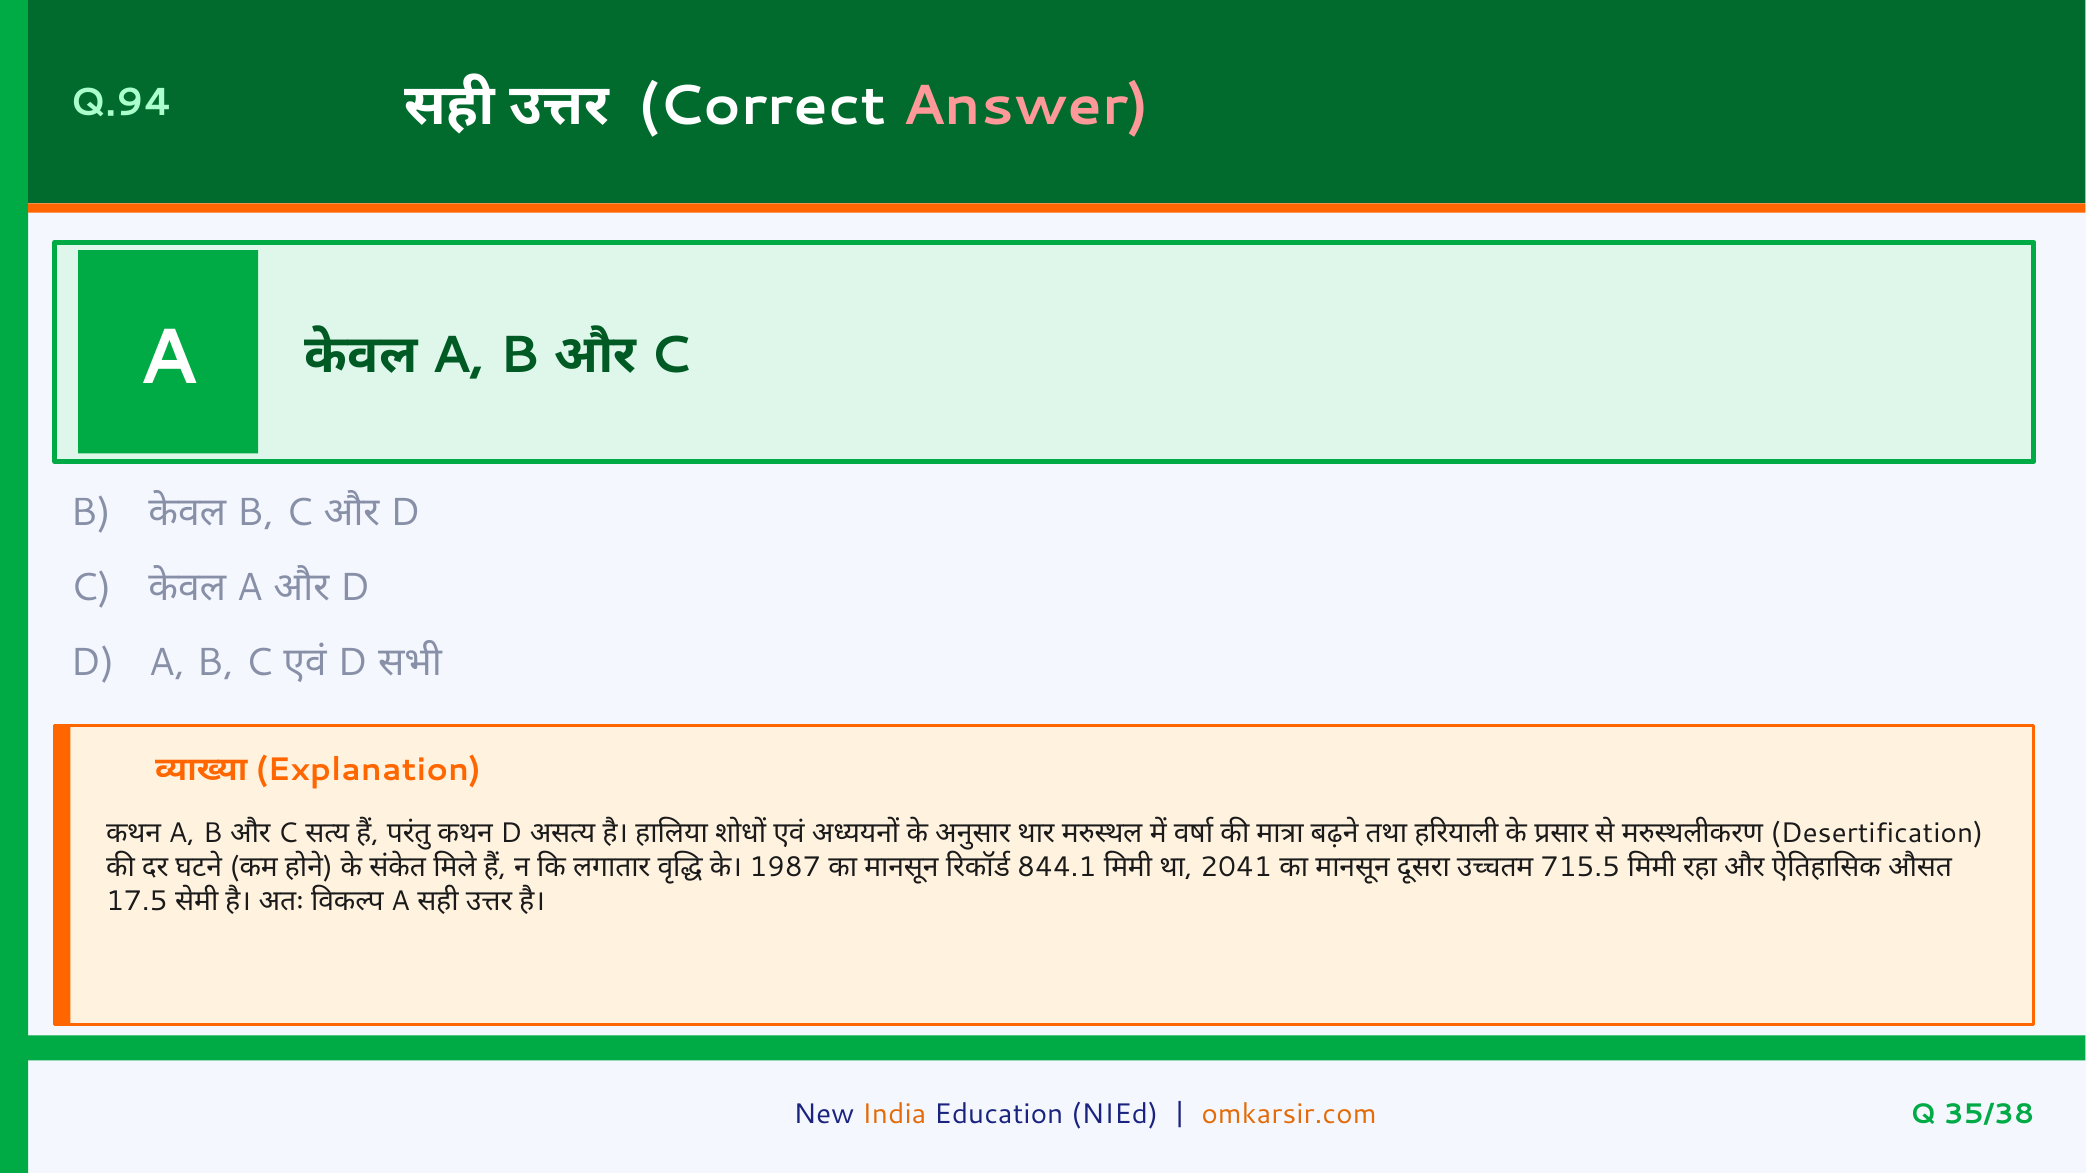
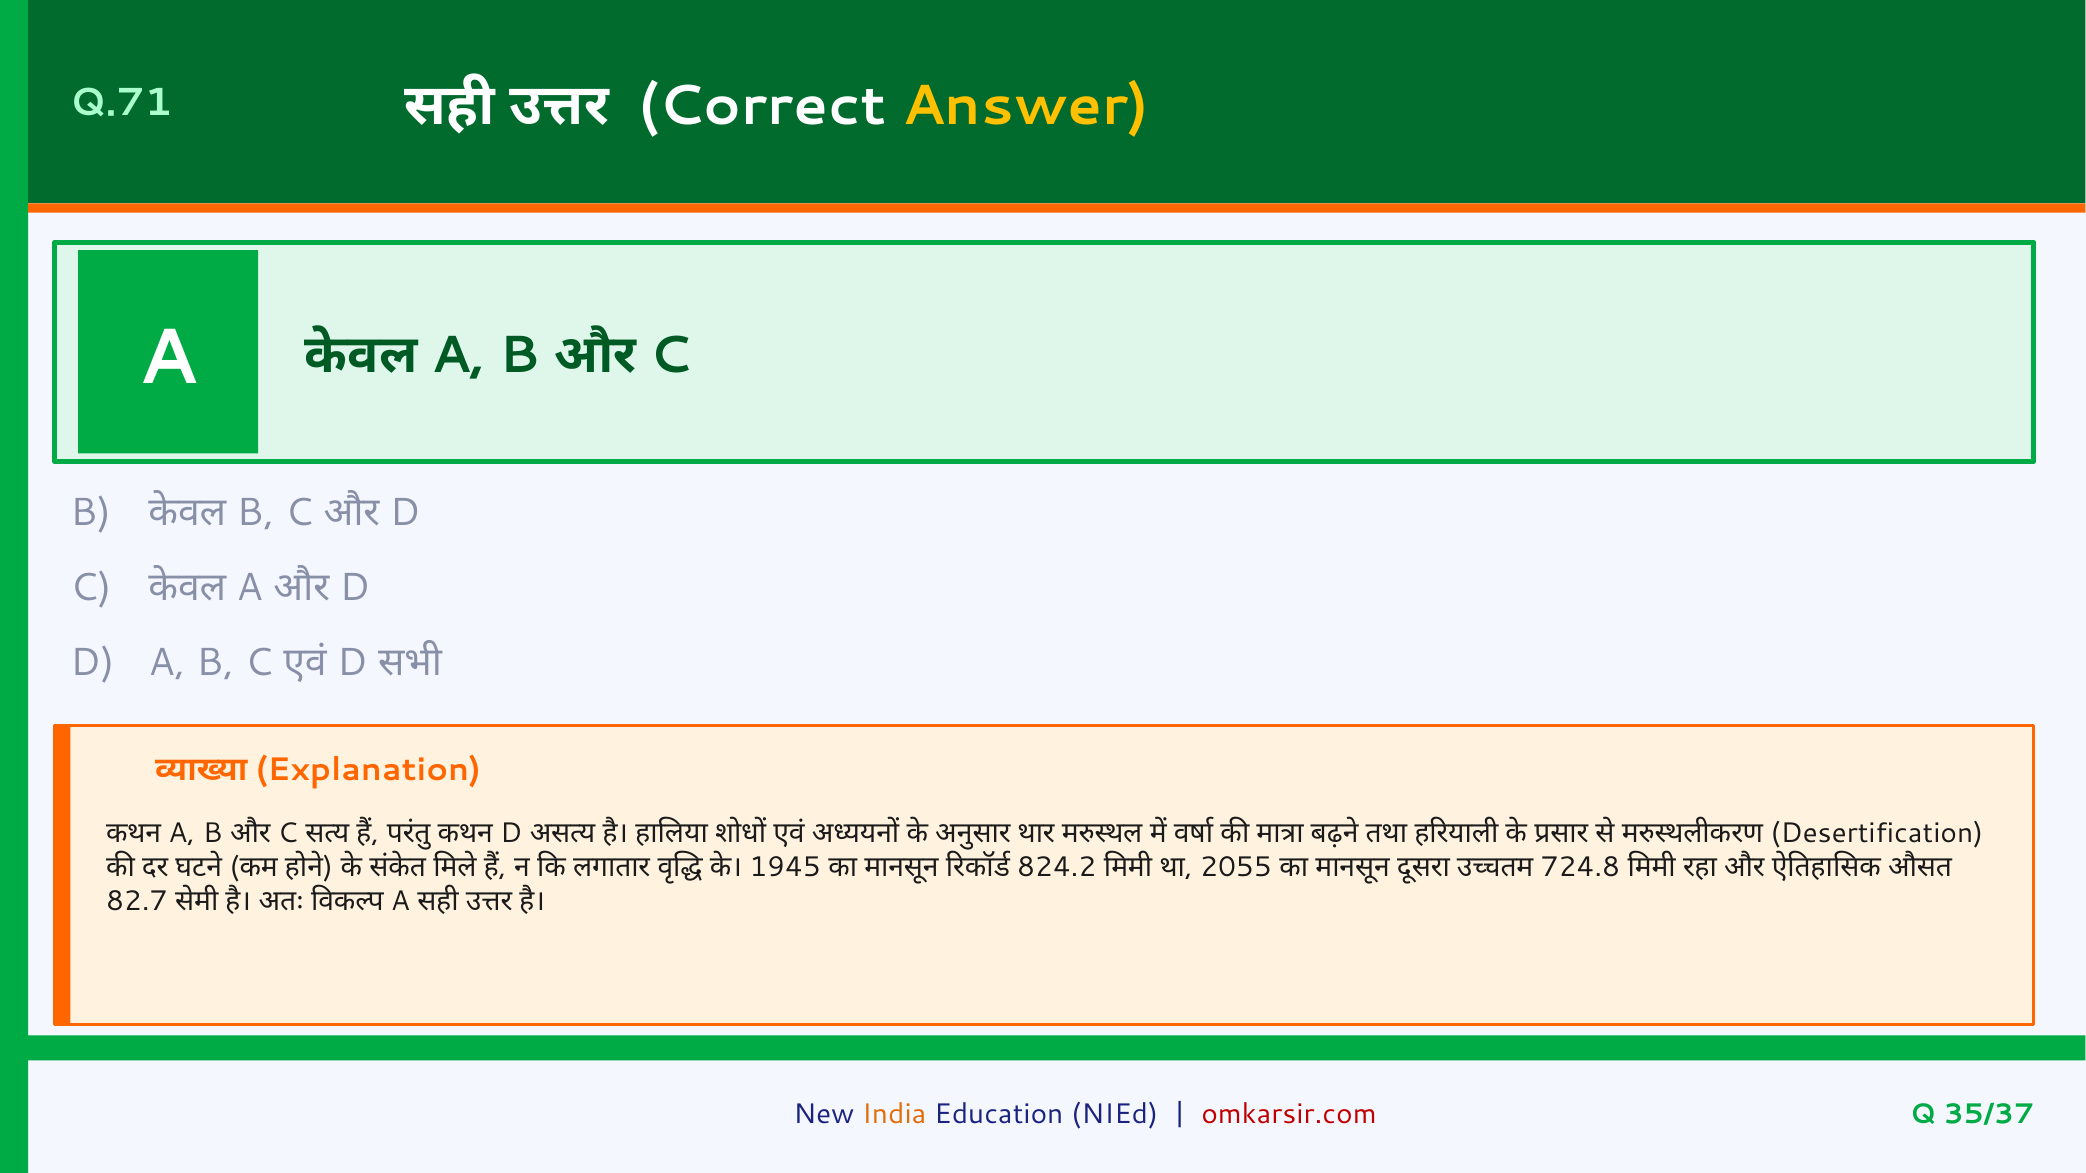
Q.94: Q.94 -> Q.71
Answer colour: pink -> yellow
1987: 1987 -> 1945
844.1: 844.1 -> 824.2
2041: 2041 -> 2055
715.5: 715.5 -> 724.8
17.5: 17.5 -> 82.7
omkarsir.com colour: orange -> red
35/38: 35/38 -> 35/37
